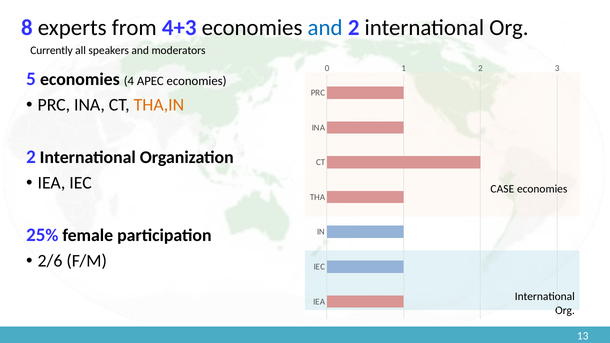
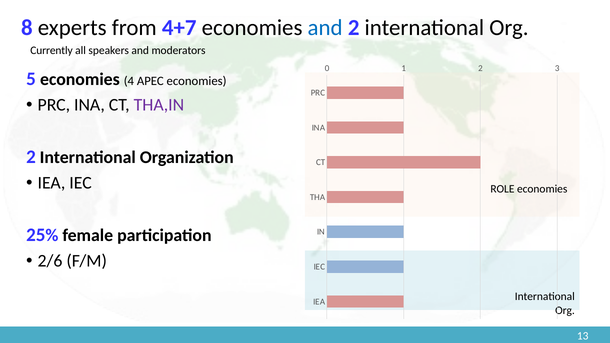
4+3: 4+3 -> 4+7
THA,IN colour: orange -> purple
CASE: CASE -> ROLE
